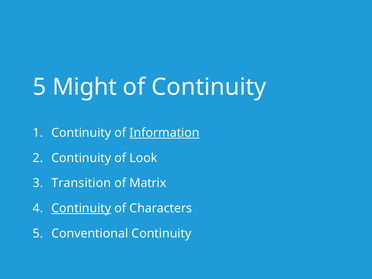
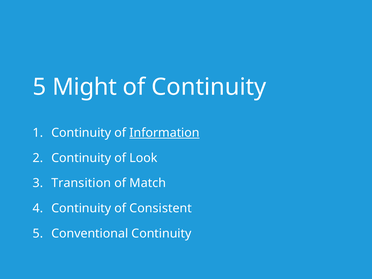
Matrix: Matrix -> Match
Continuity at (81, 208) underline: present -> none
Characters: Characters -> Consistent
